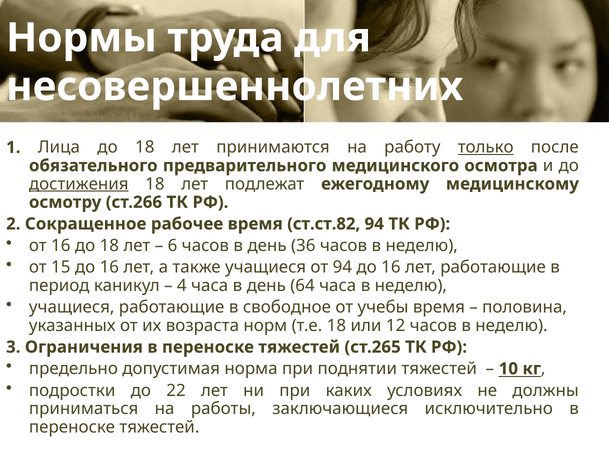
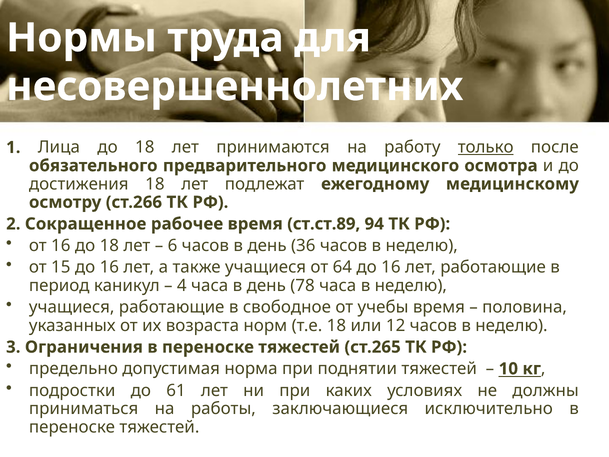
достижения underline: present -> none
ст.ст.82: ст.ст.82 -> ст.ст.89
от 94: 94 -> 64
64: 64 -> 78
22: 22 -> 61
